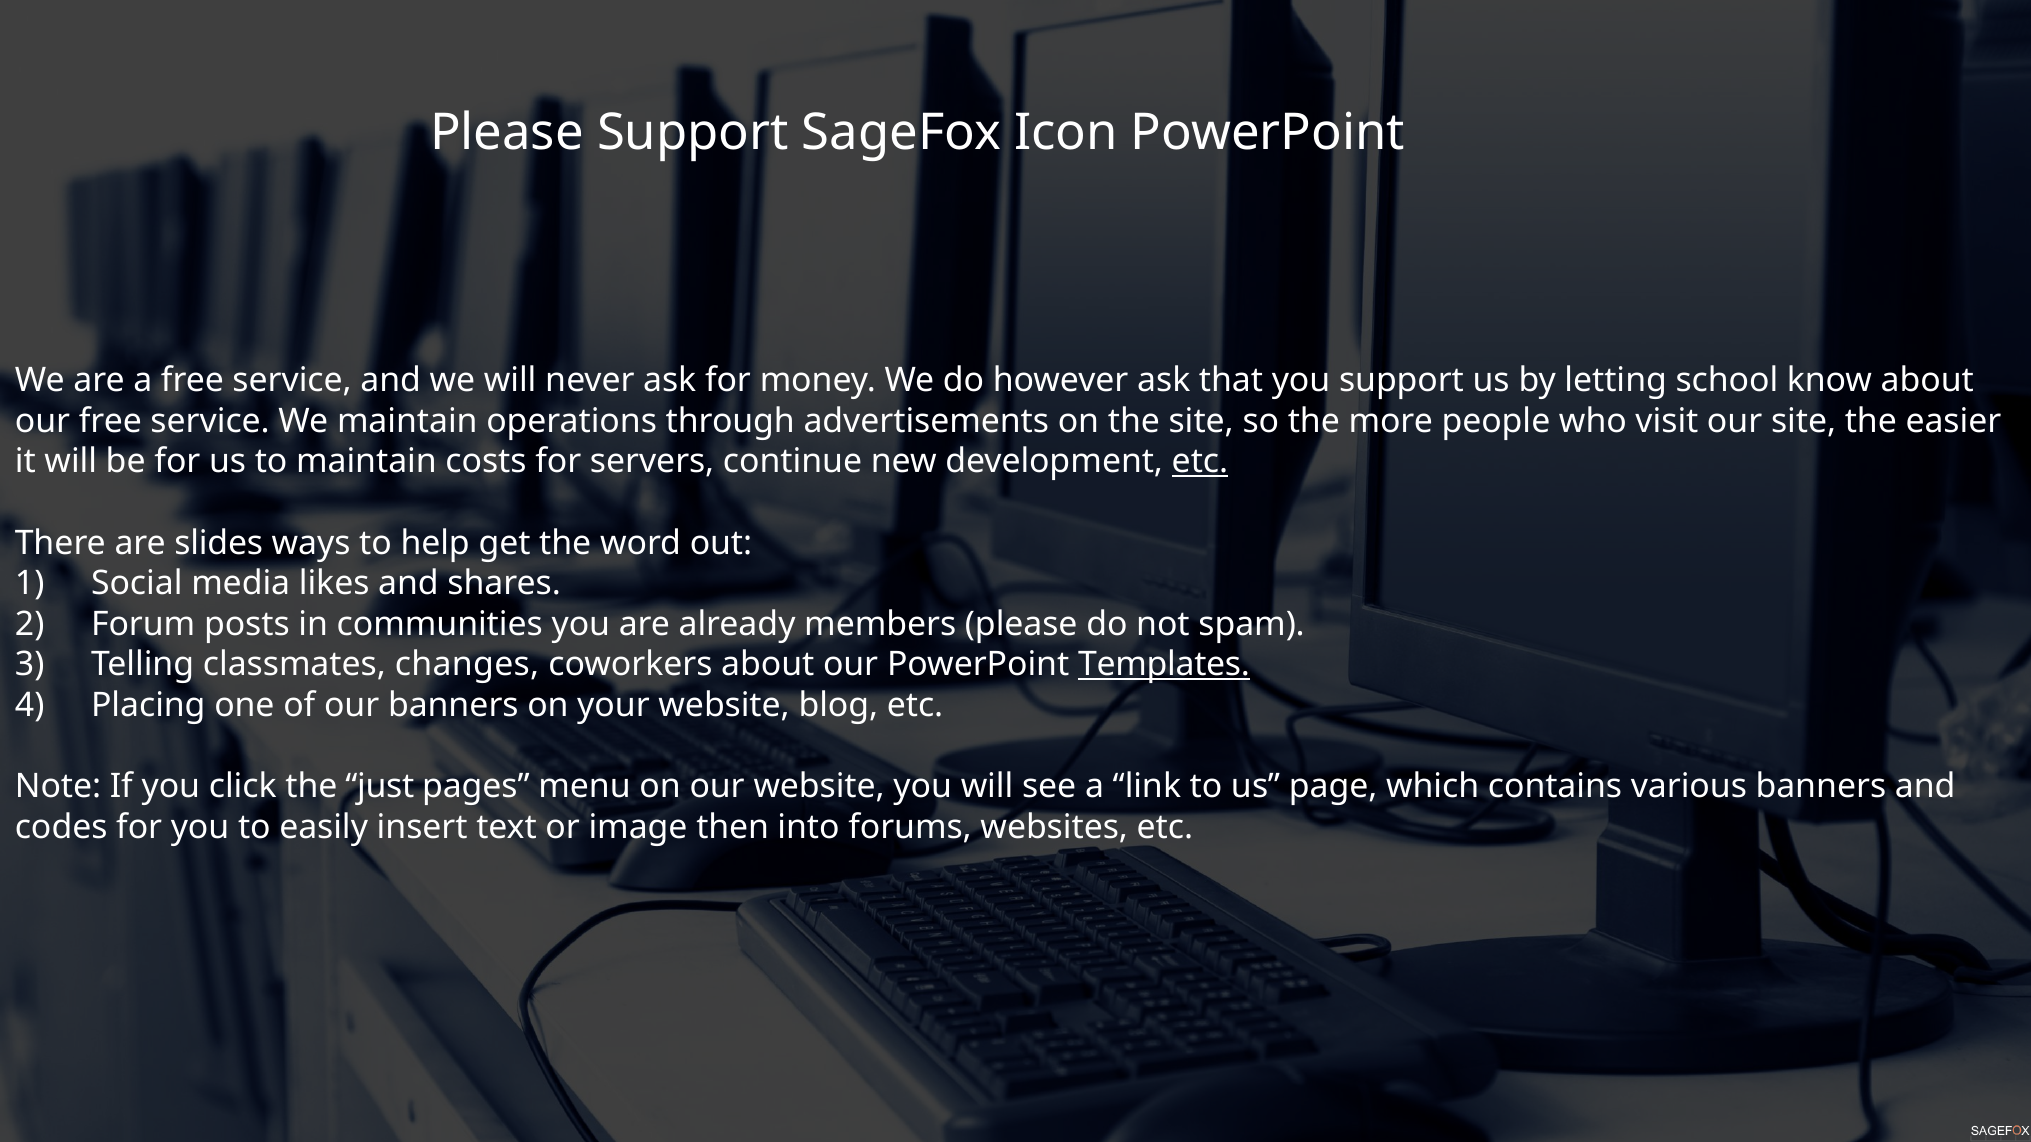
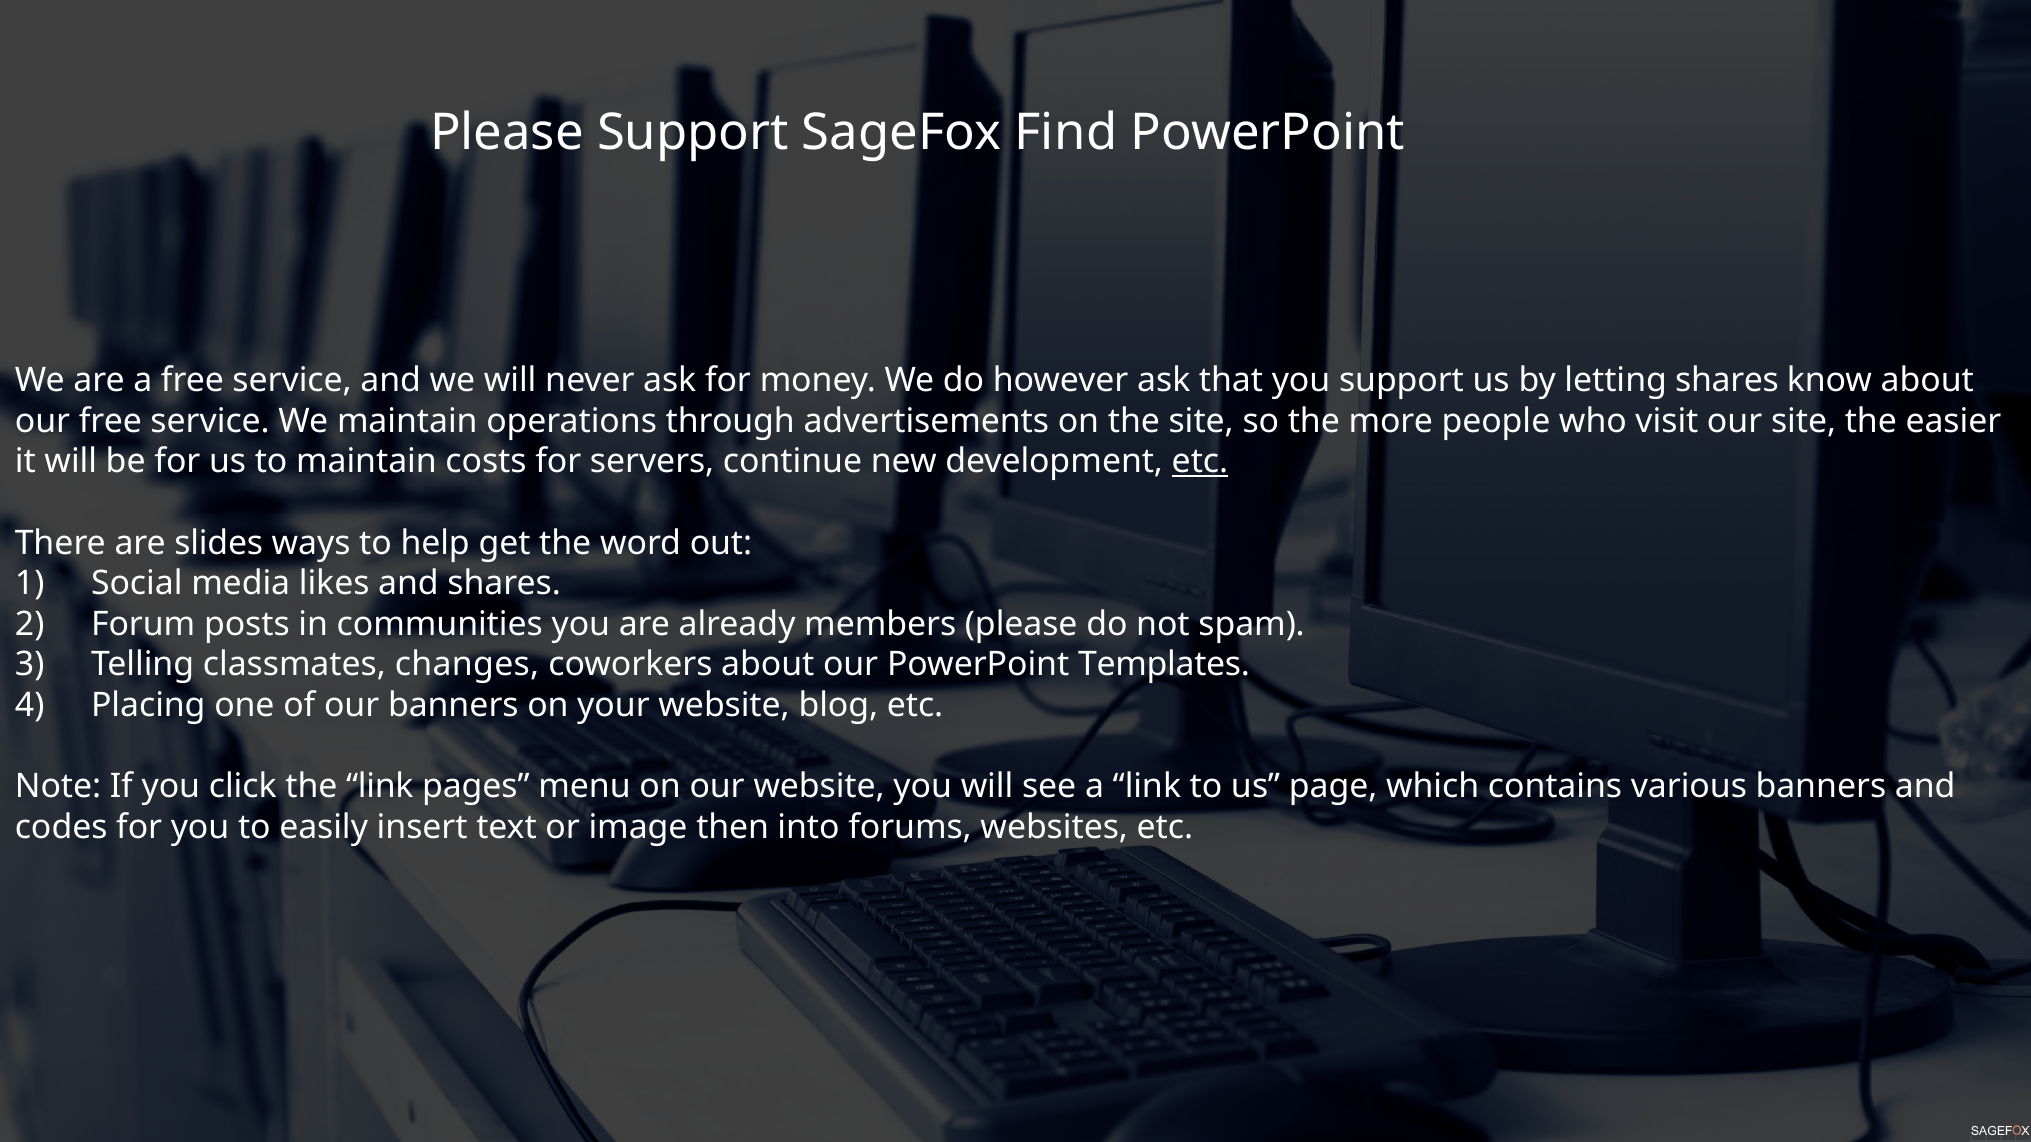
Icon: Icon -> Find
letting school: school -> shares
Templates underline: present -> none
the just: just -> link
